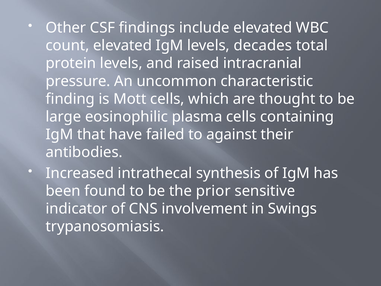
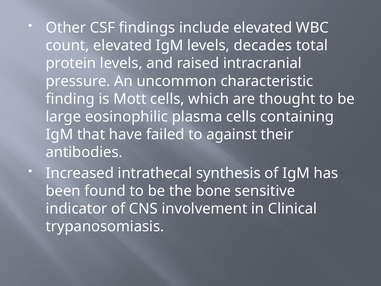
prior: prior -> bone
Swings: Swings -> Clinical
